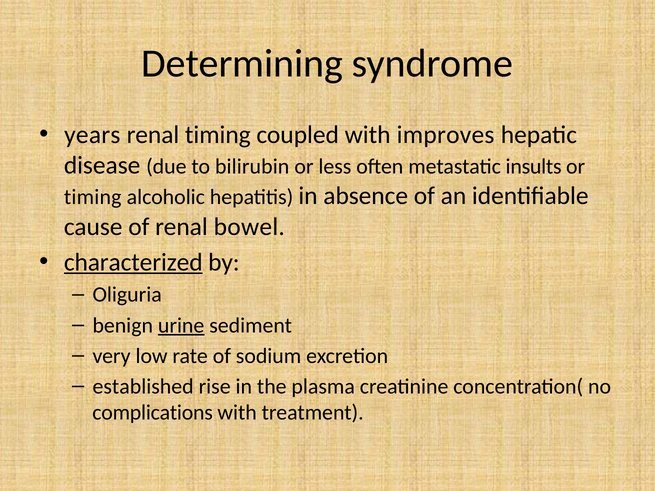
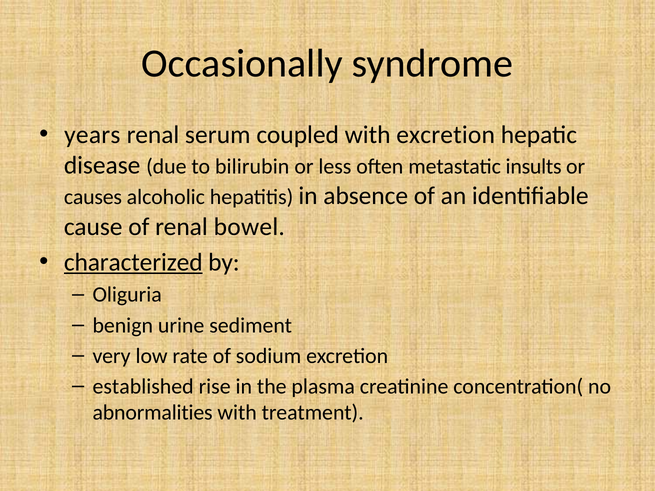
Determining: Determining -> Occasionally
renal timing: timing -> serum
with improves: improves -> excretion
timing at (93, 197): timing -> causes
urine underline: present -> none
complications: complications -> abnormalities
